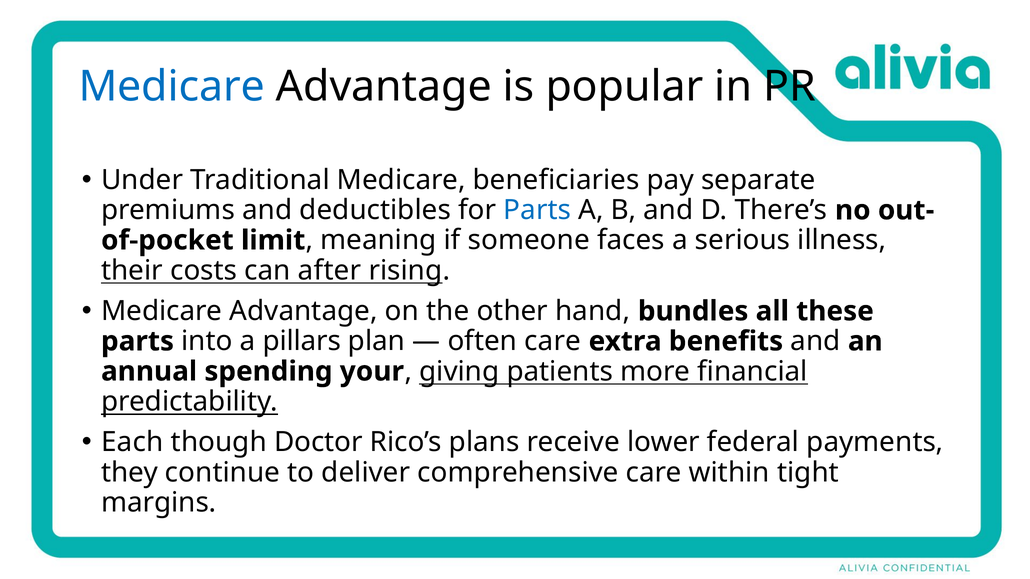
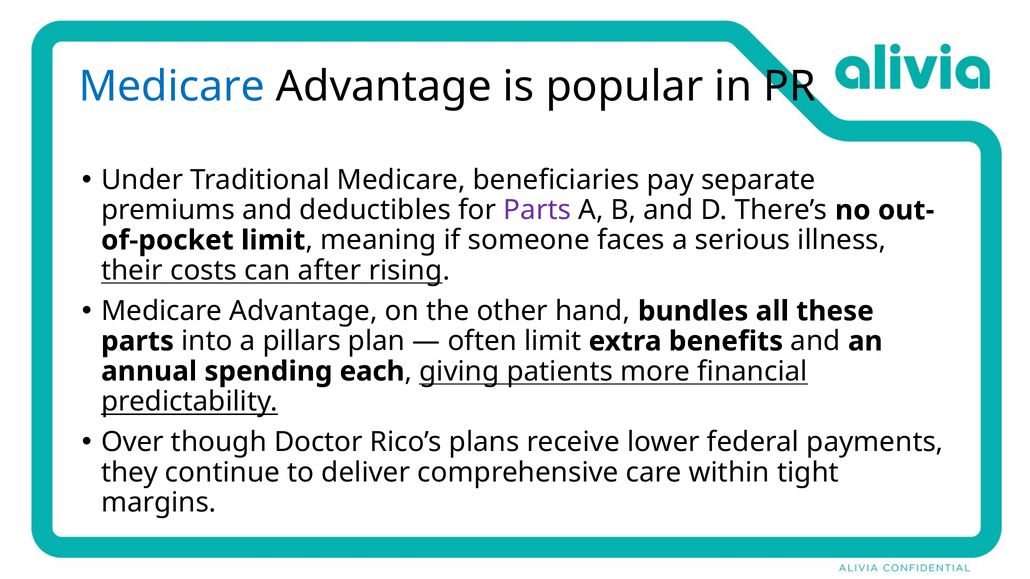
Parts at (537, 210) colour: blue -> purple
often care: care -> limit
your: your -> each
Each: Each -> Over
